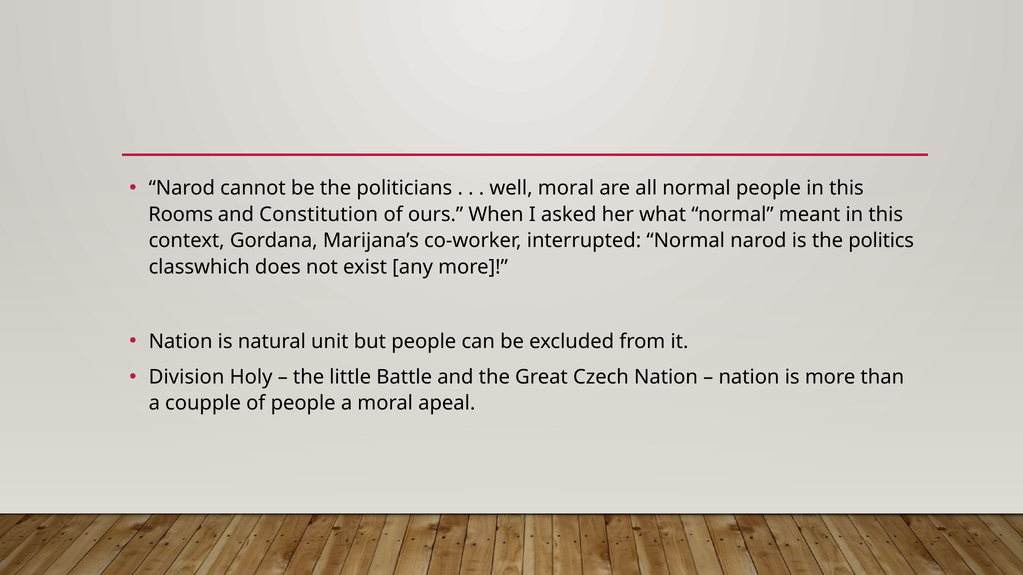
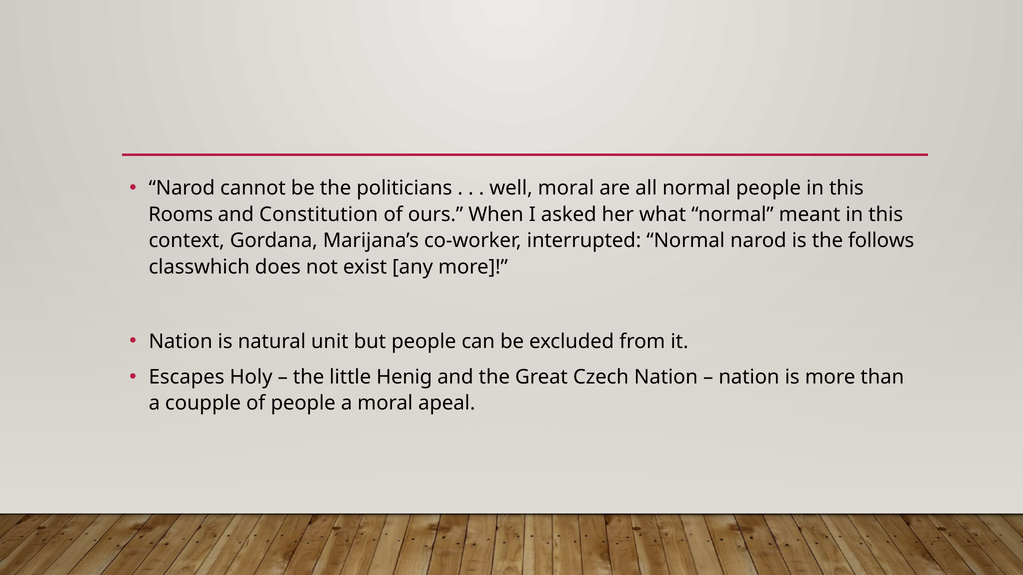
politics: politics -> follows
Division: Division -> Escapes
Battle: Battle -> Henig
